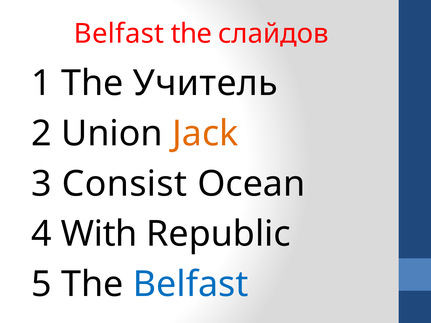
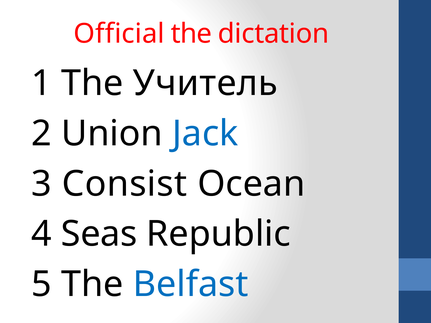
Belfast at (119, 34): Belfast -> Official
слайдов: слайдов -> dictation
Jack colour: orange -> blue
With: With -> Seas
